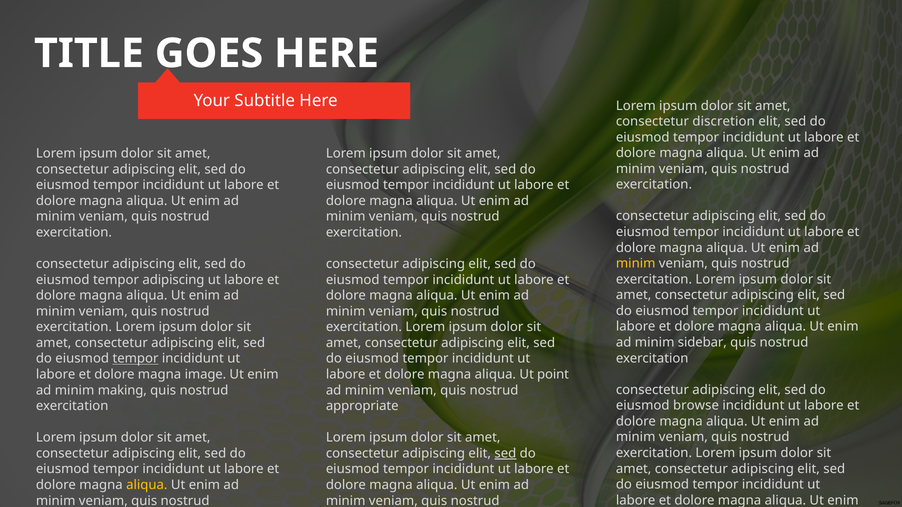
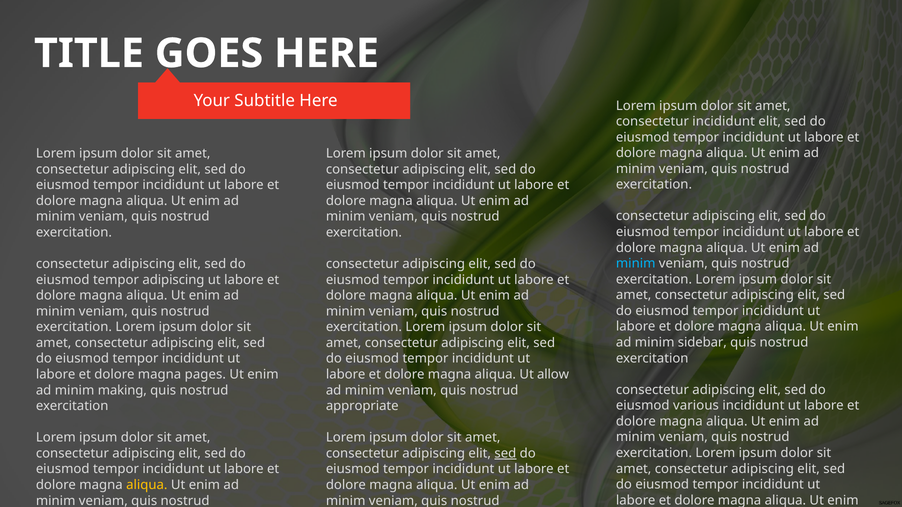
consectetur discretion: discretion -> incididunt
minim at (636, 264) colour: yellow -> light blue
tempor at (135, 359) underline: present -> none
image: image -> pages
point: point -> allow
browse: browse -> various
